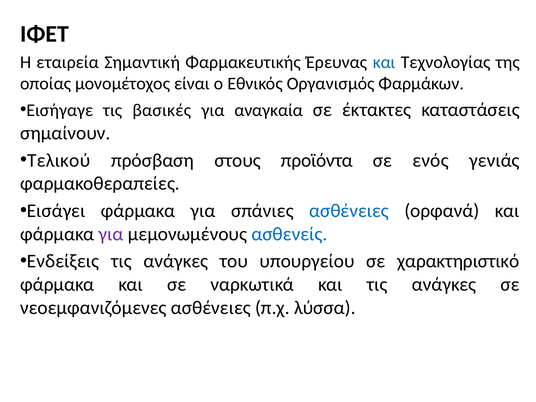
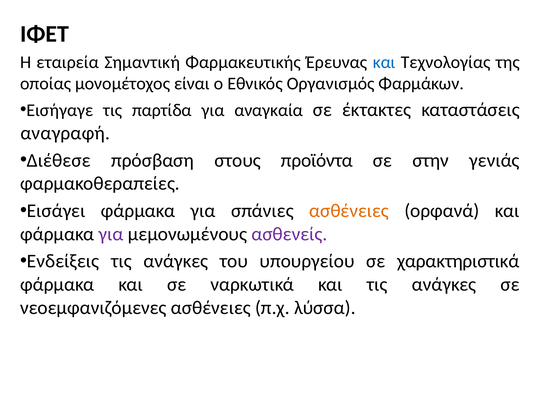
βασικές: βασικές -> παρτίδα
σημαίνουν: σημαίνουν -> αναγραφή
Τελικού: Τελικού -> Διέθεσε
ενός: ενός -> στην
ασθένειες at (349, 211) colour: blue -> orange
ασθενείς colour: blue -> purple
χαρακτηριστικό: χαρακτηριστικό -> χαρακτηριστικά
